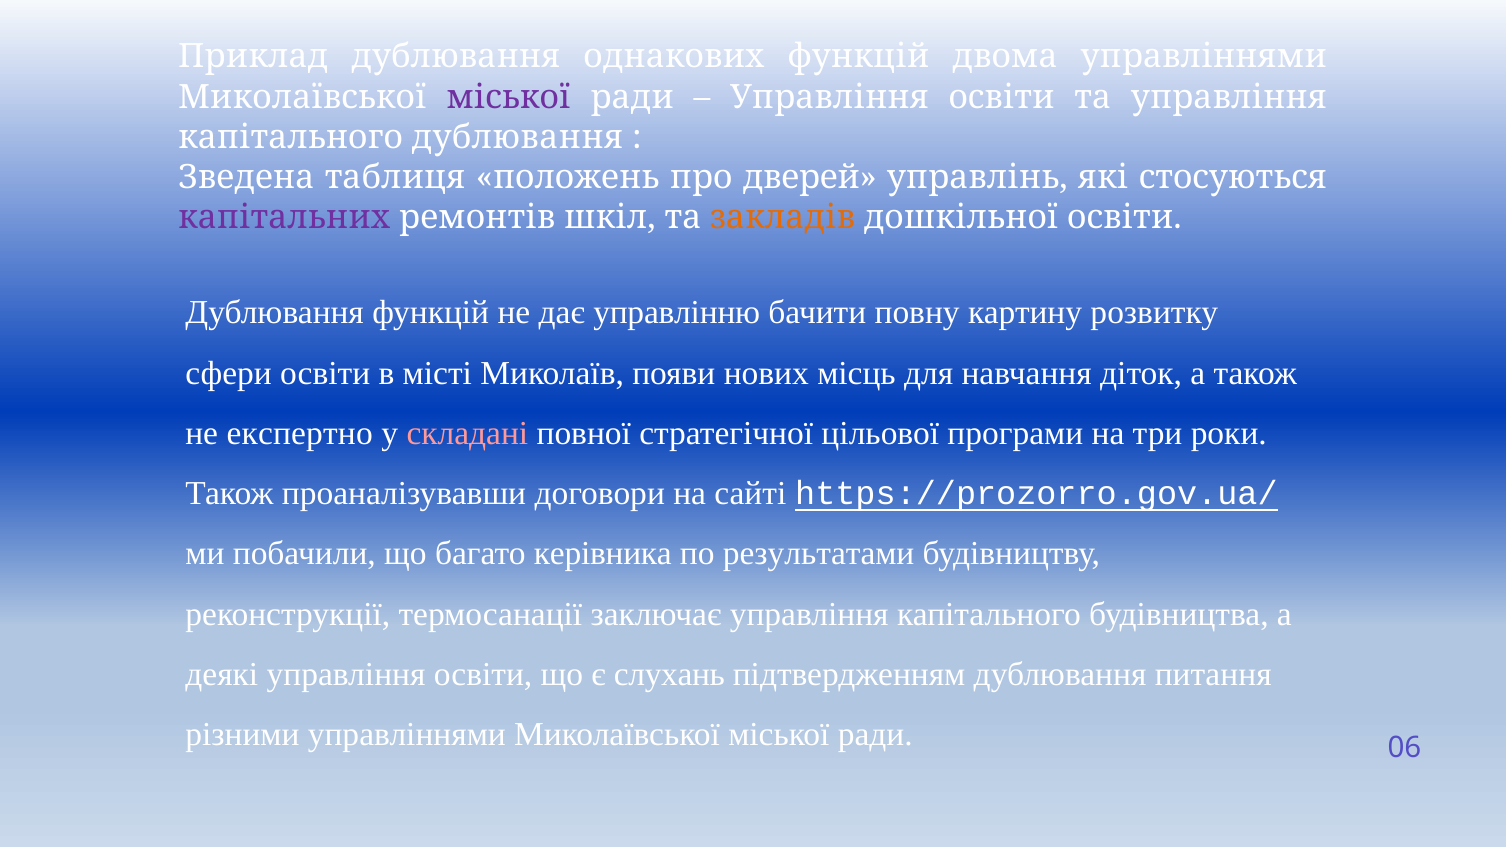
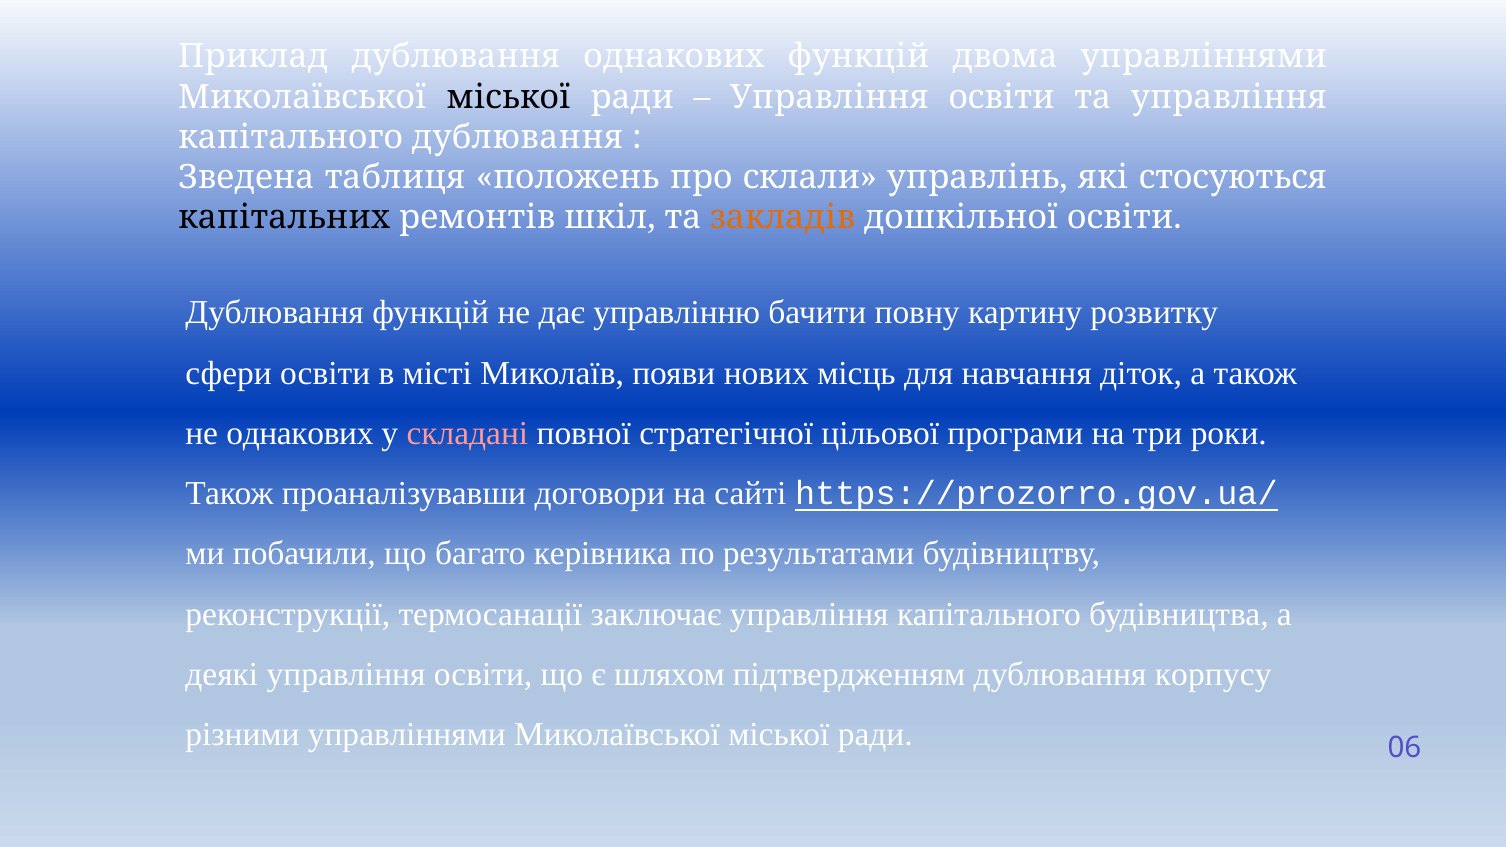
міської at (508, 97) colour: purple -> black
дверей: дверей -> склали
капітальних colour: purple -> black
не експертно: експертно -> однакових
слухань: слухань -> шляхом
питання: питання -> корпусу
